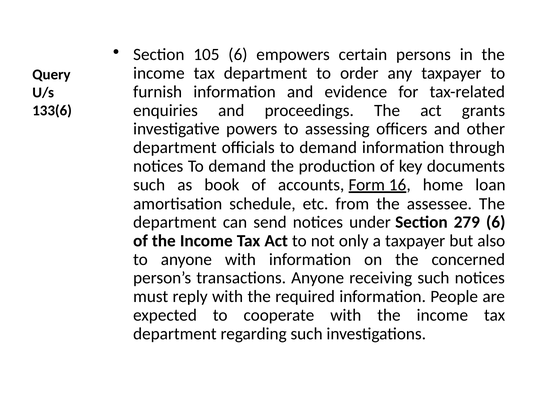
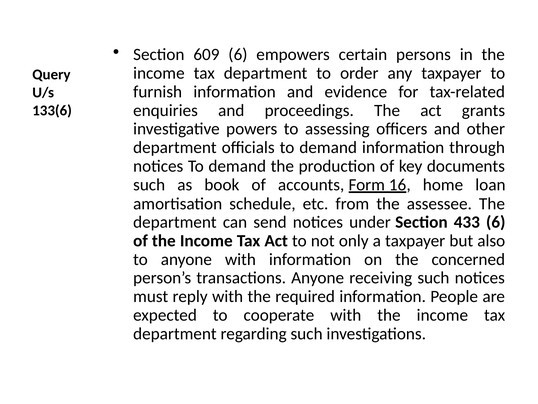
105: 105 -> 609
279: 279 -> 433
